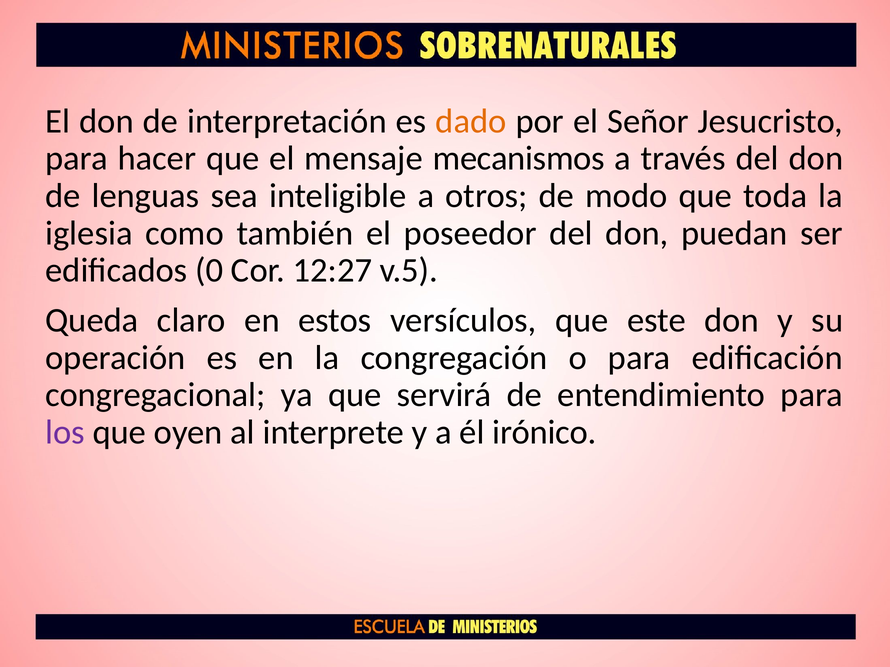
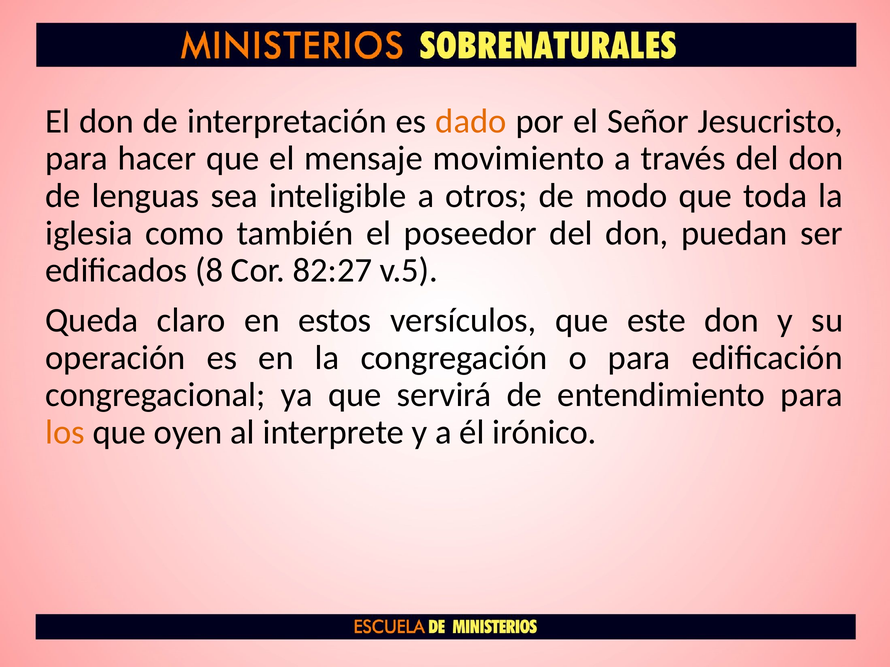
mecanismos: mecanismos -> movimiento
0: 0 -> 8
12:27: 12:27 -> 82:27
los colour: purple -> orange
